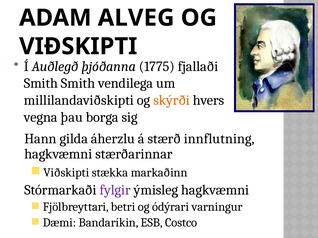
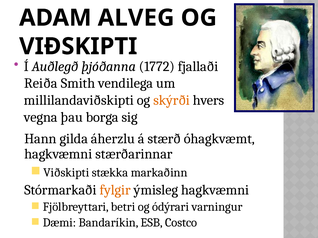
1775: 1775 -> 1772
Smith at (41, 83): Smith -> Reiða
innflutning: innflutning -> óhagkvæmt
fylgir colour: purple -> orange
